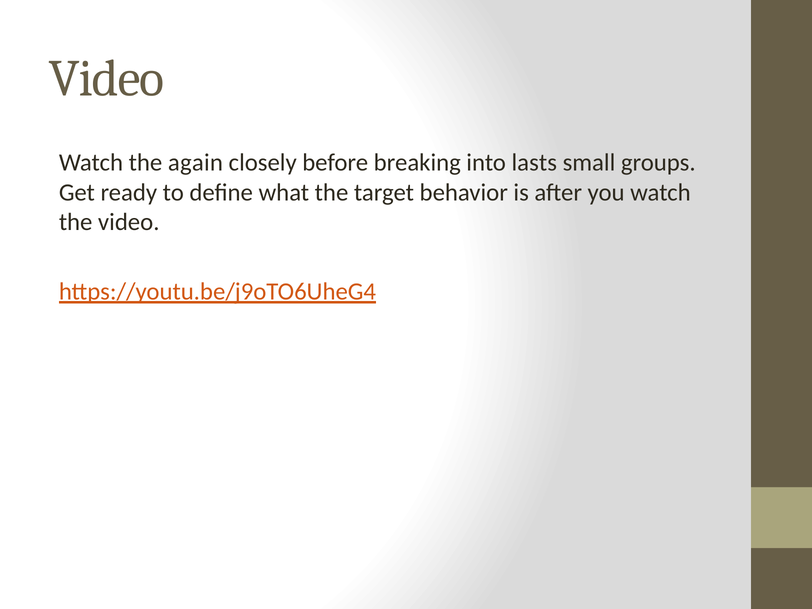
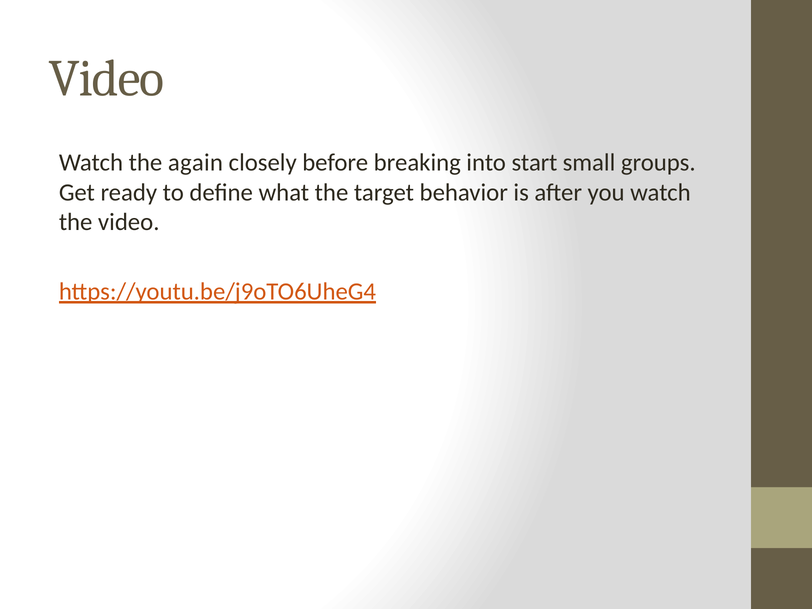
lasts: lasts -> start
